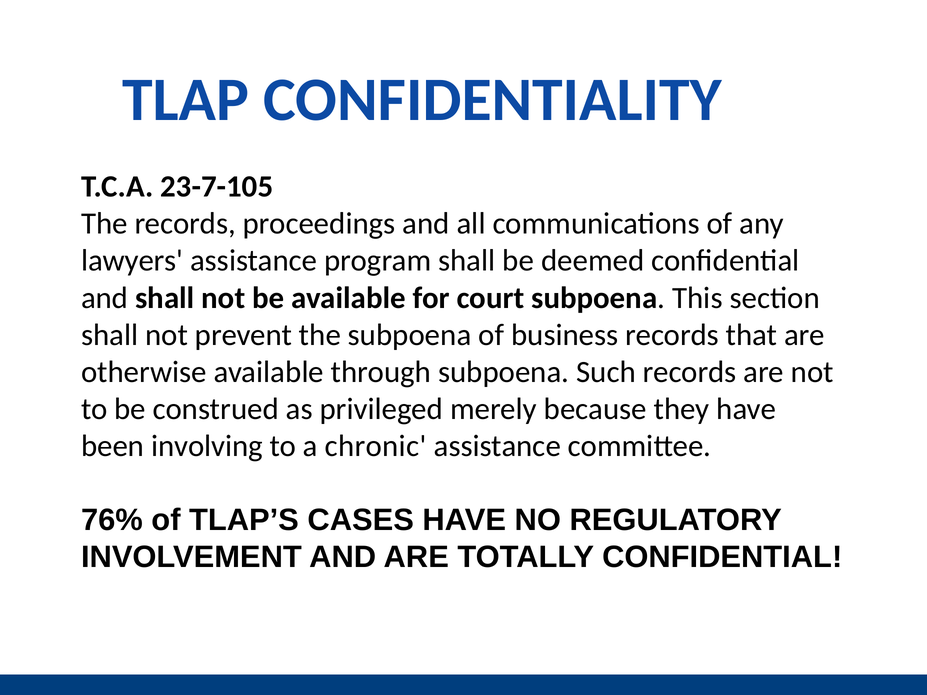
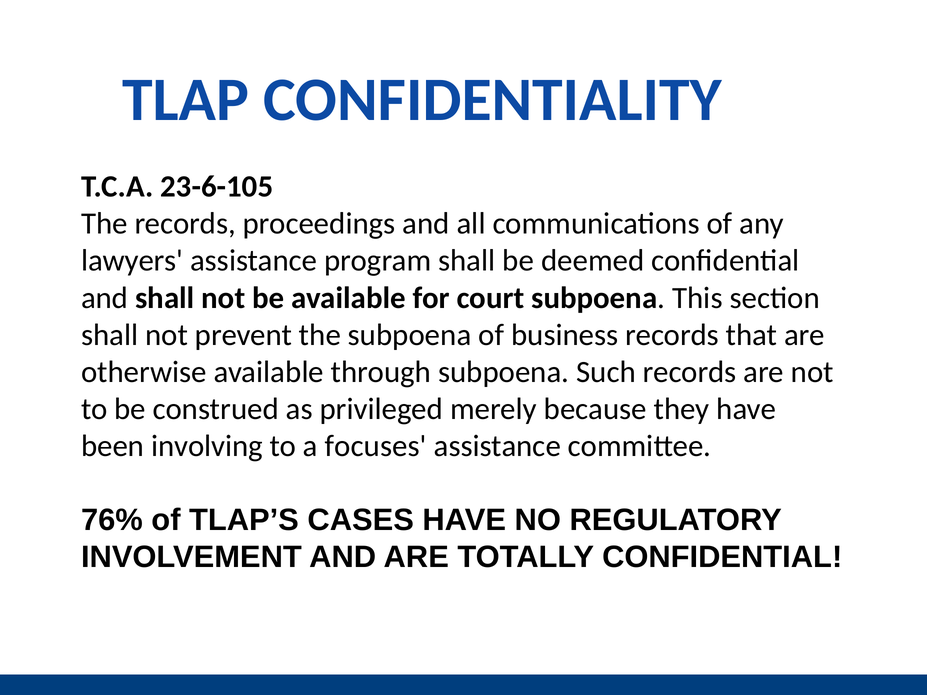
23-7-105: 23-7-105 -> 23-6-105
chronic: chronic -> focuses
